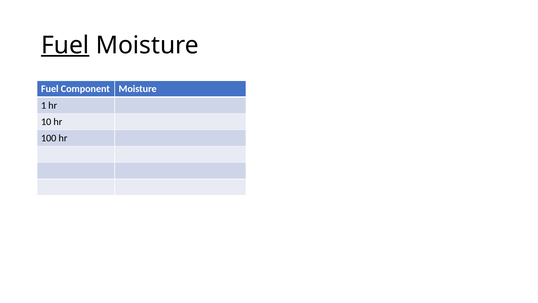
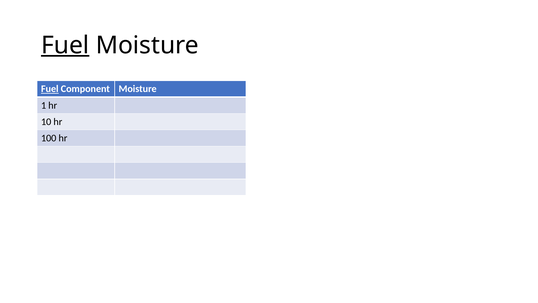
Fuel at (50, 89) underline: none -> present
